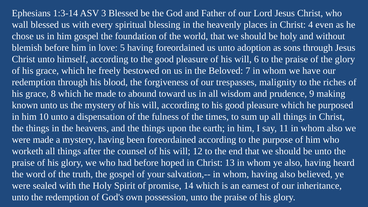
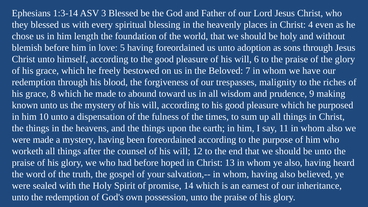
wall: wall -> they
him gospel: gospel -> length
